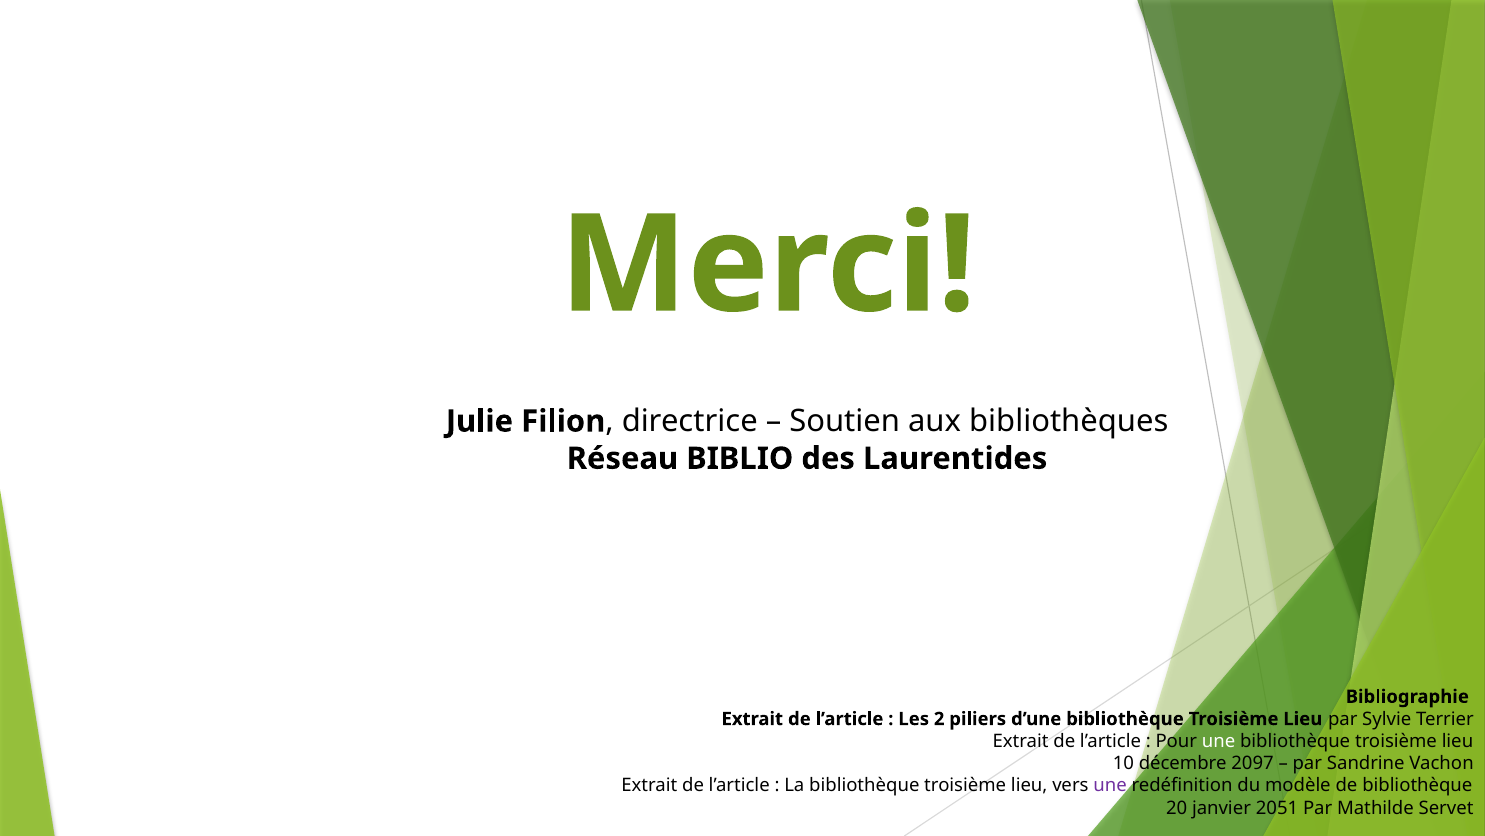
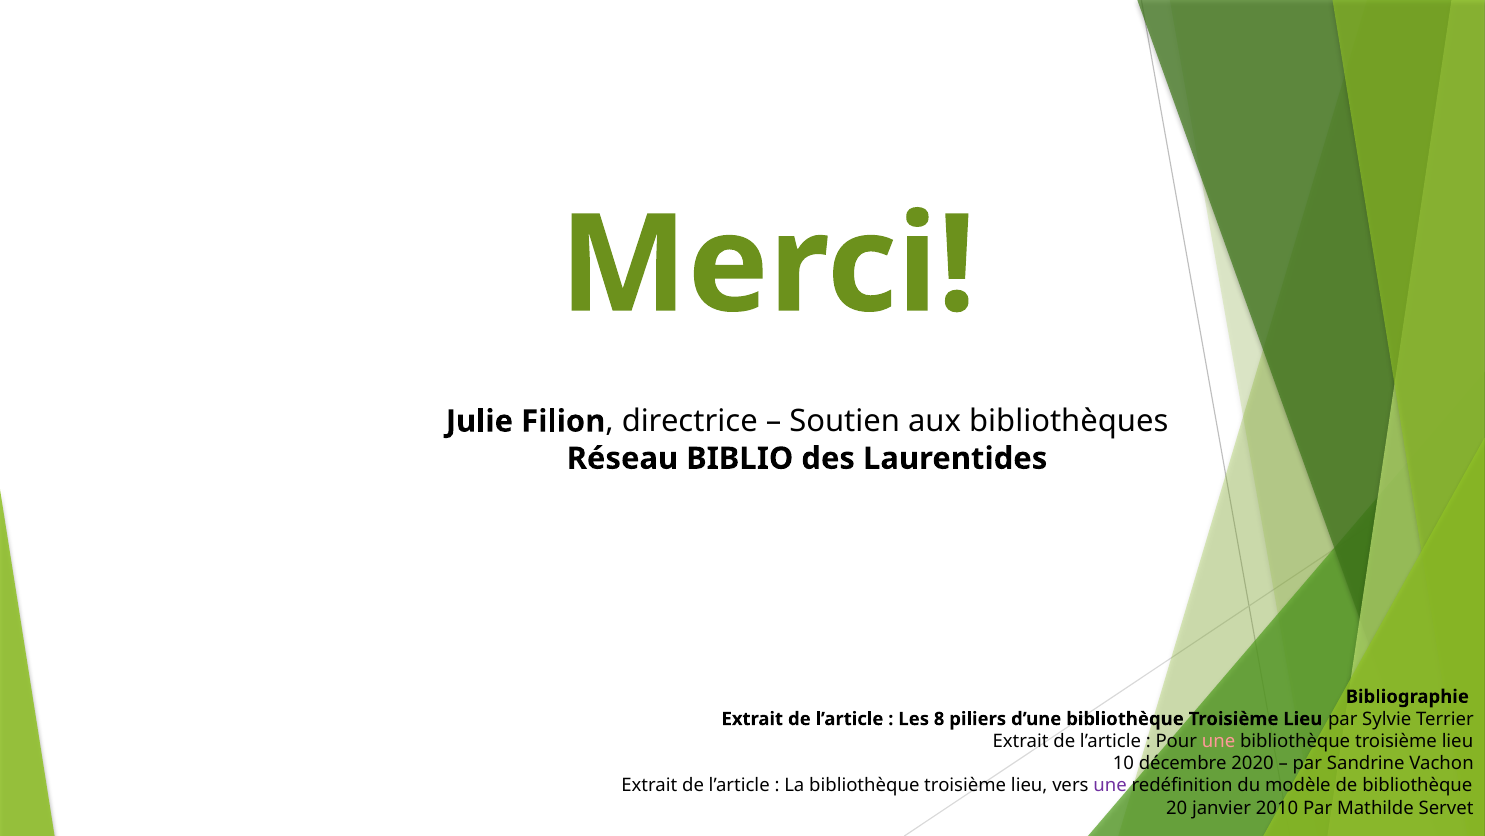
2: 2 -> 8
une at (1219, 741) colour: white -> pink
2097: 2097 -> 2020
2051: 2051 -> 2010
